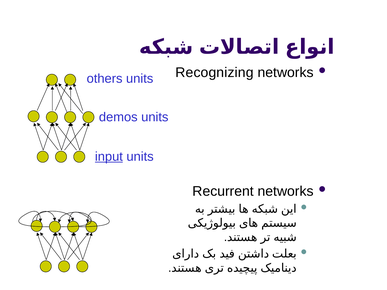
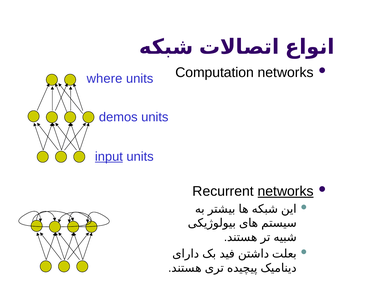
Recognizing: Recognizing -> Computation
others: others -> where
networks at (286, 191) underline: none -> present
